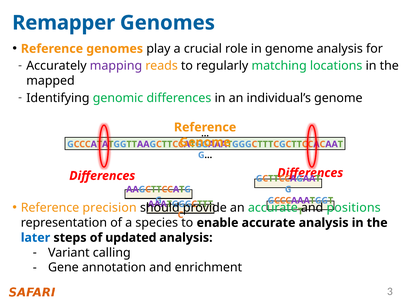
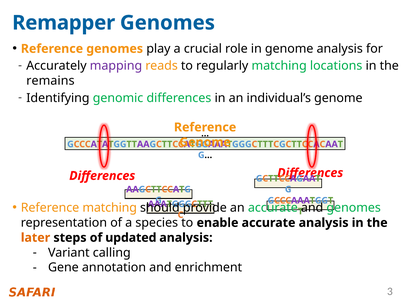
mapped: mapped -> remains
Reference precision: precision -> matching
and positions: positions -> genomes
later colour: blue -> orange
